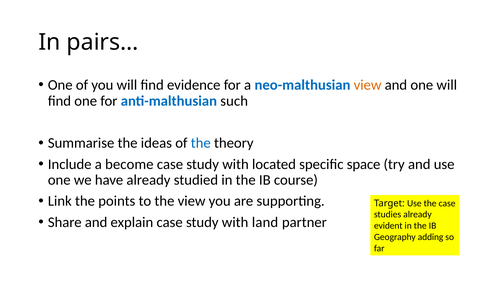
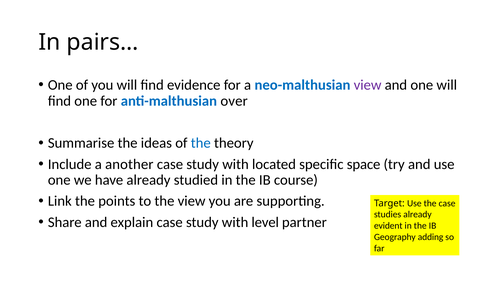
view at (368, 85) colour: orange -> purple
such: such -> over
become: become -> another
land: land -> level
